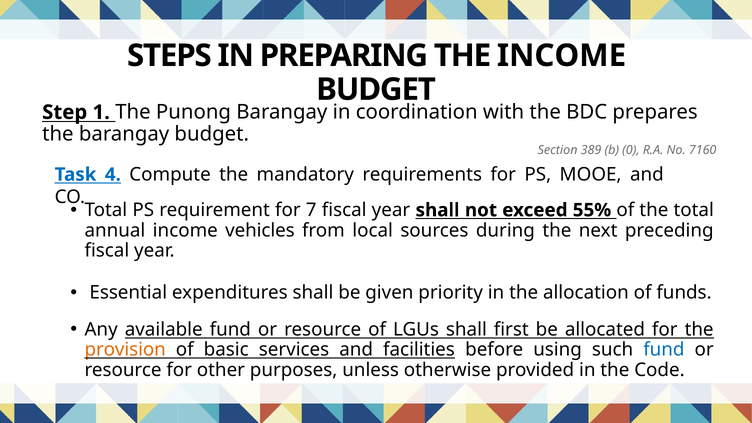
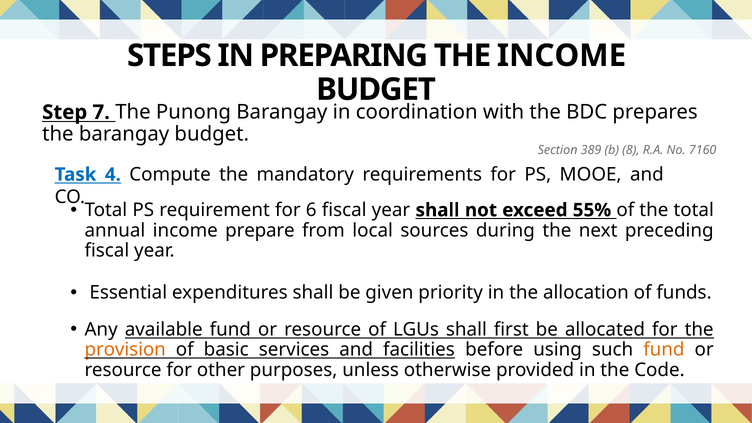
1: 1 -> 7
0: 0 -> 8
7: 7 -> 6
vehicles: vehicles -> prepare
fund at (664, 350) colour: blue -> orange
